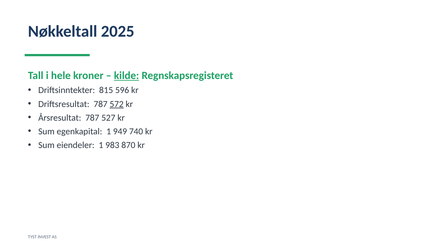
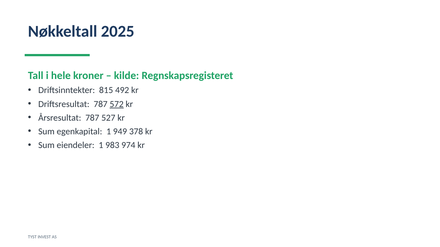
kilde underline: present -> none
596: 596 -> 492
740: 740 -> 378
870: 870 -> 974
